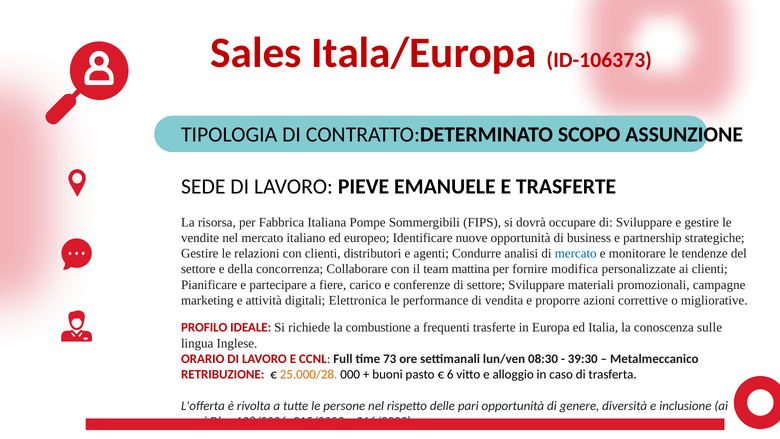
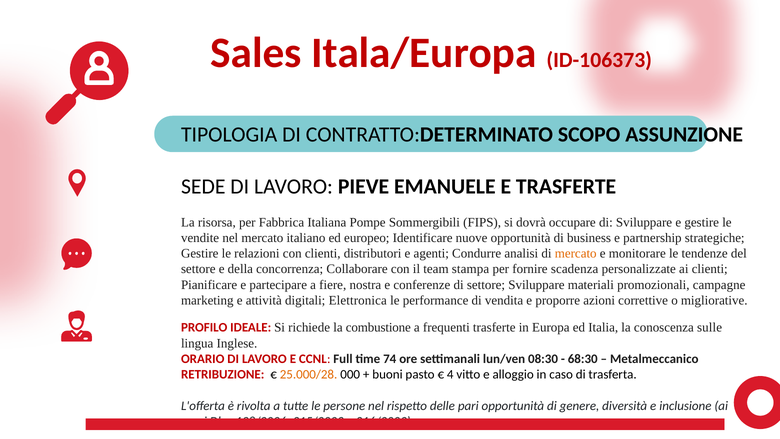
mercato at (576, 253) colour: blue -> orange
mattina: mattina -> stampa
modifica: modifica -> scadenza
carico: carico -> nostra
73: 73 -> 74
39:30: 39:30 -> 68:30
6: 6 -> 4
